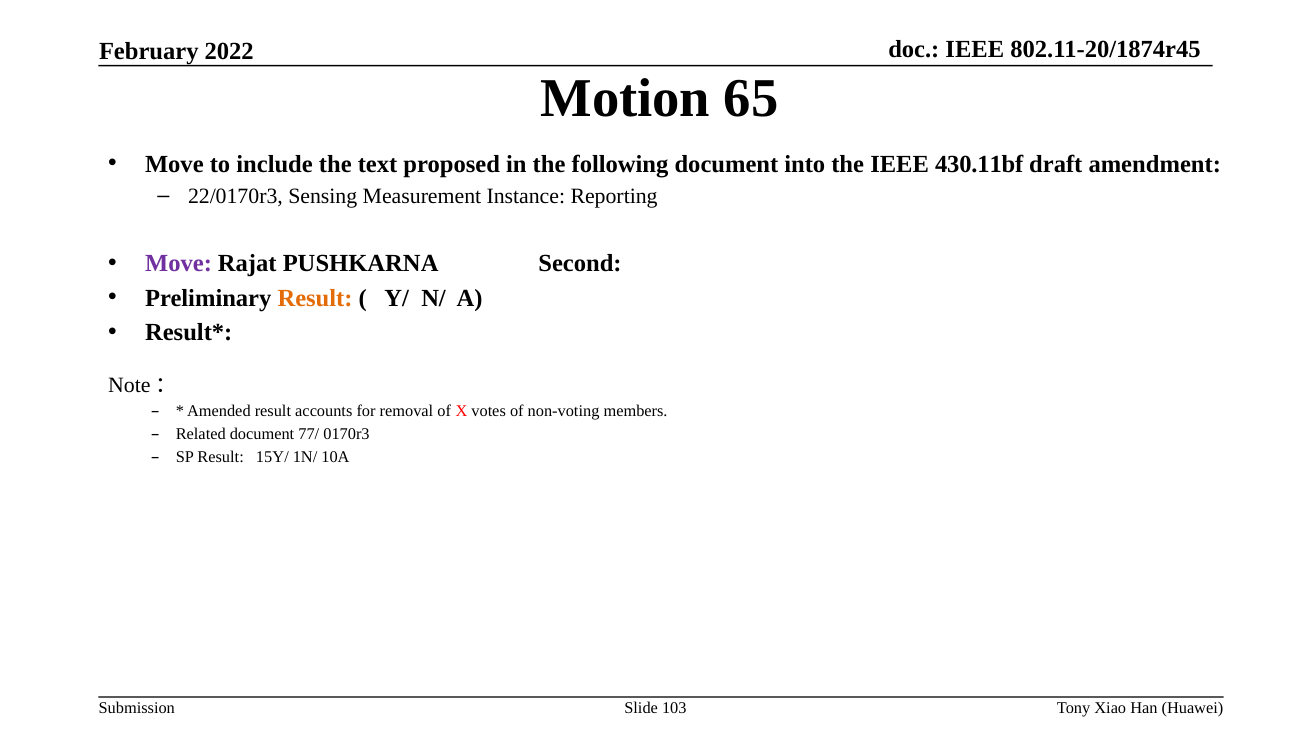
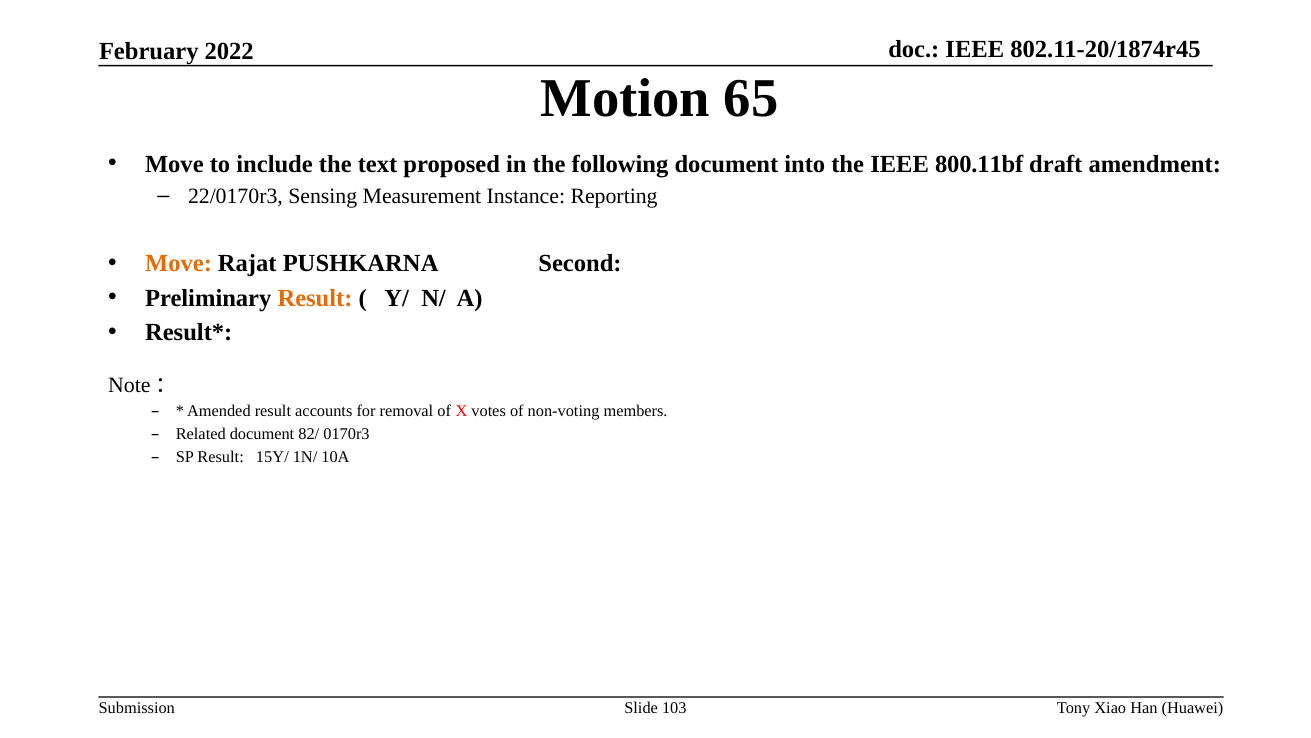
430.11bf: 430.11bf -> 800.11bf
Move at (179, 263) colour: purple -> orange
77/: 77/ -> 82/
